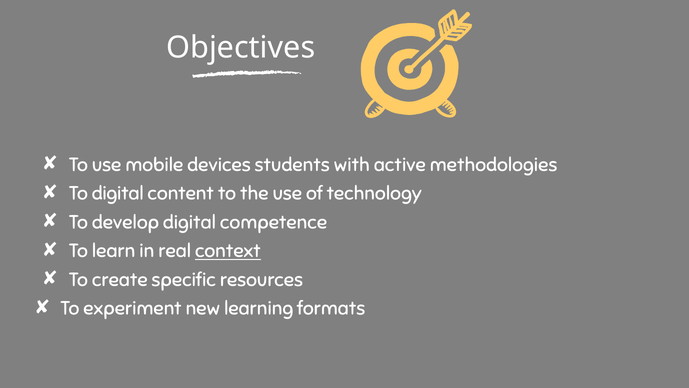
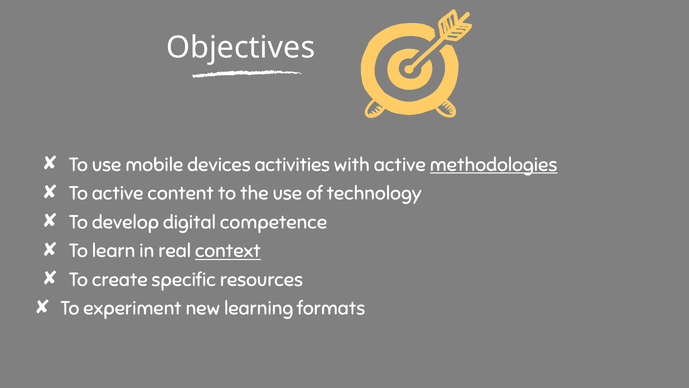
students: students -> activities
methodologies underline: none -> present
To digital: digital -> active
